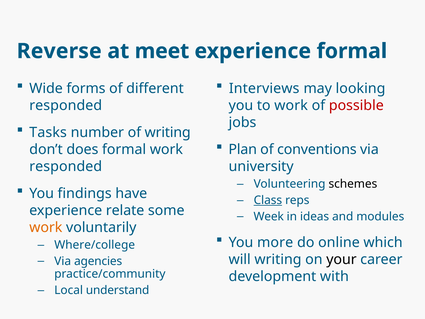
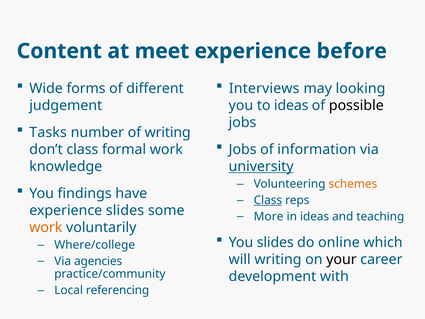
Reverse: Reverse -> Content
experience formal: formal -> before
responded at (66, 106): responded -> judgement
to work: work -> ideas
possible colour: red -> black
Plan at (243, 149): Plan -> Jobs
conventions: conventions -> information
don’t does: does -> class
responded at (66, 166): responded -> knowledge
university underline: none -> present
schemes colour: black -> orange
experience relate: relate -> slides
Week: Week -> More
modules: modules -> teaching
You more: more -> slides
understand: understand -> referencing
